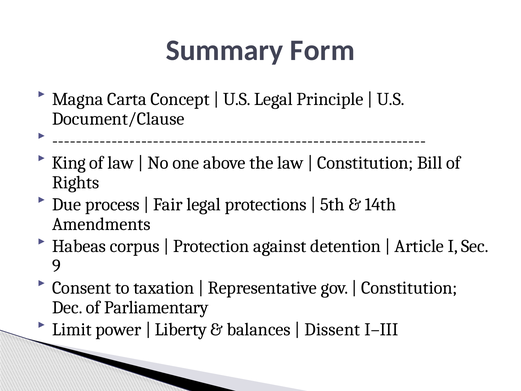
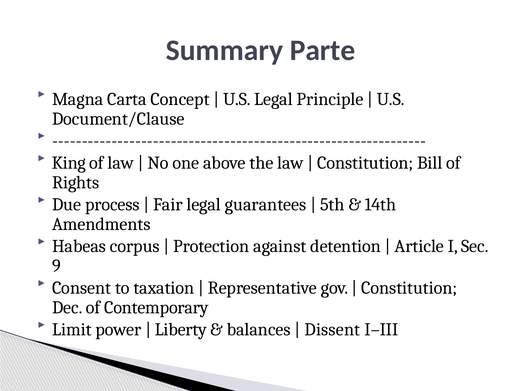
Form: Form -> Parte
protections: protections -> guarantees
Parliamentary: Parliamentary -> Contemporary
